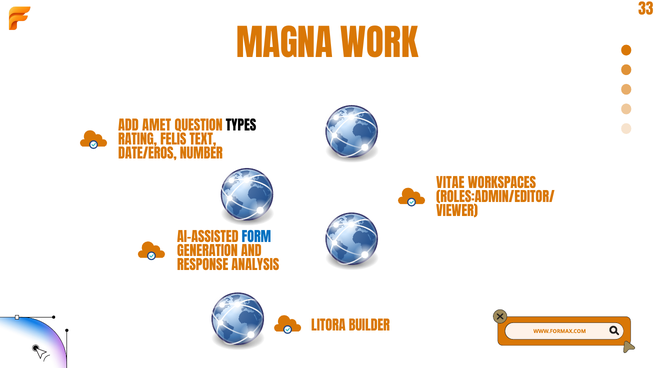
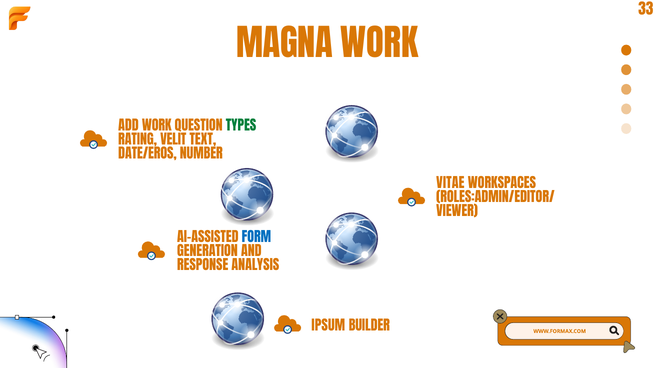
ADD AMET: AMET -> WORK
TYPES colour: black -> green
FELIS: FELIS -> VELIT
LITORA: LITORA -> IPSUM
